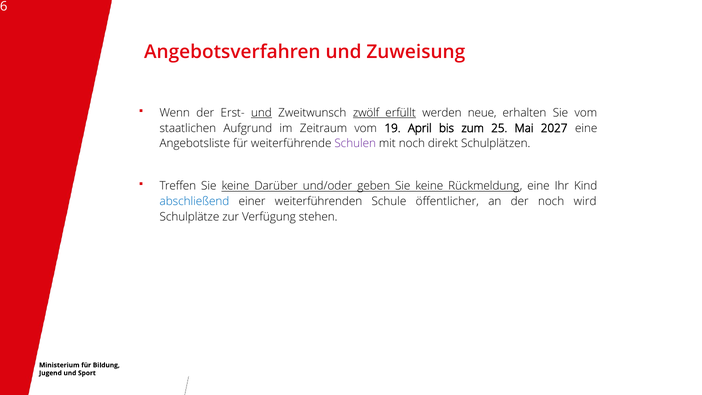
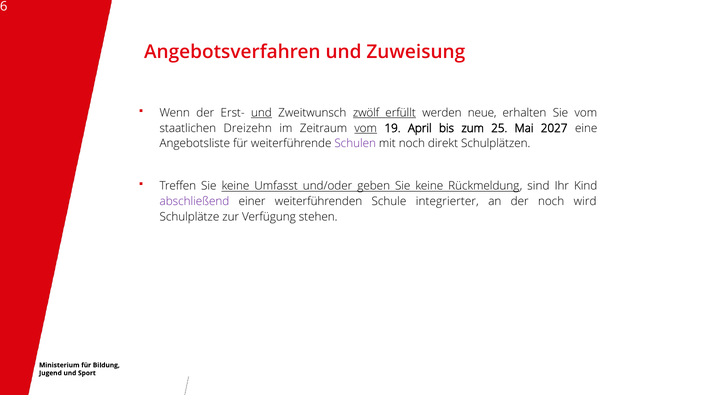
Aufgrund: Aufgrund -> Dreizehn
vom at (366, 128) underline: none -> present
Darüber: Darüber -> Umfasst
Rückmeldung eine: eine -> sind
abschließend colour: blue -> purple
öffentlicher: öffentlicher -> integrierter
